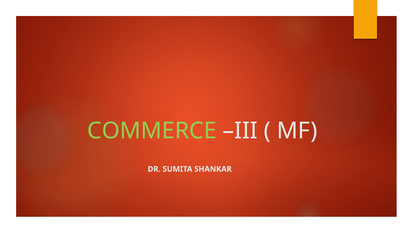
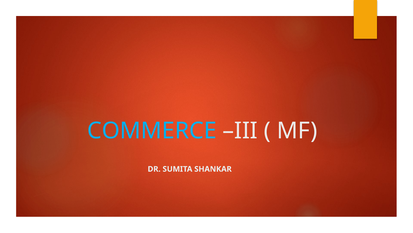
COMMERCE colour: light green -> light blue
